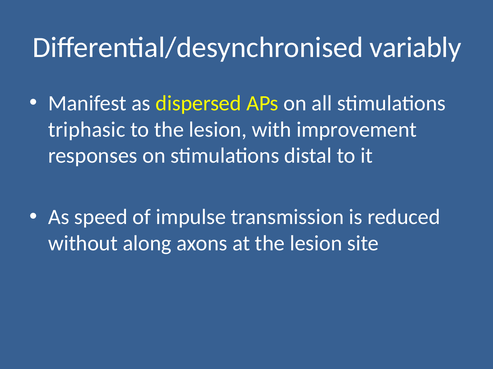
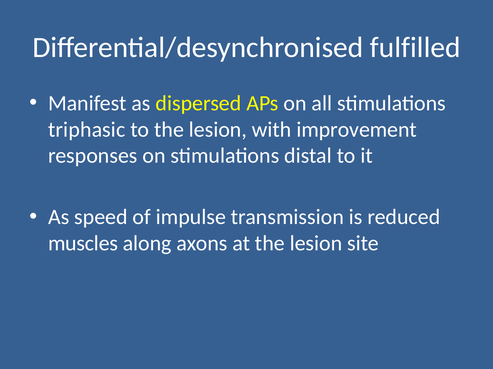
variably: variably -> fulfilled
without: without -> muscles
